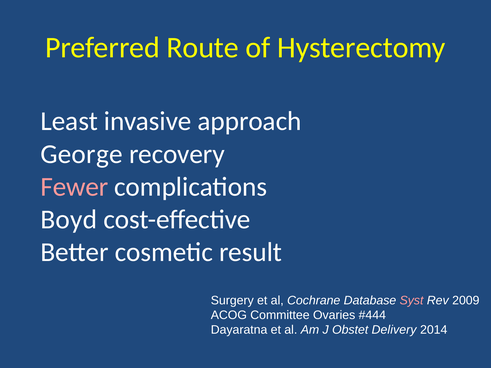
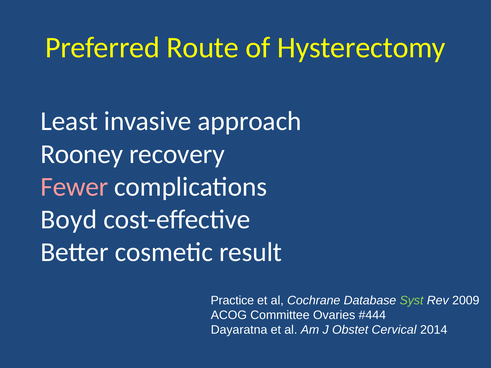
George: George -> Rooney
Surgery: Surgery -> Practice
Syst colour: pink -> light green
Delivery: Delivery -> Cervical
